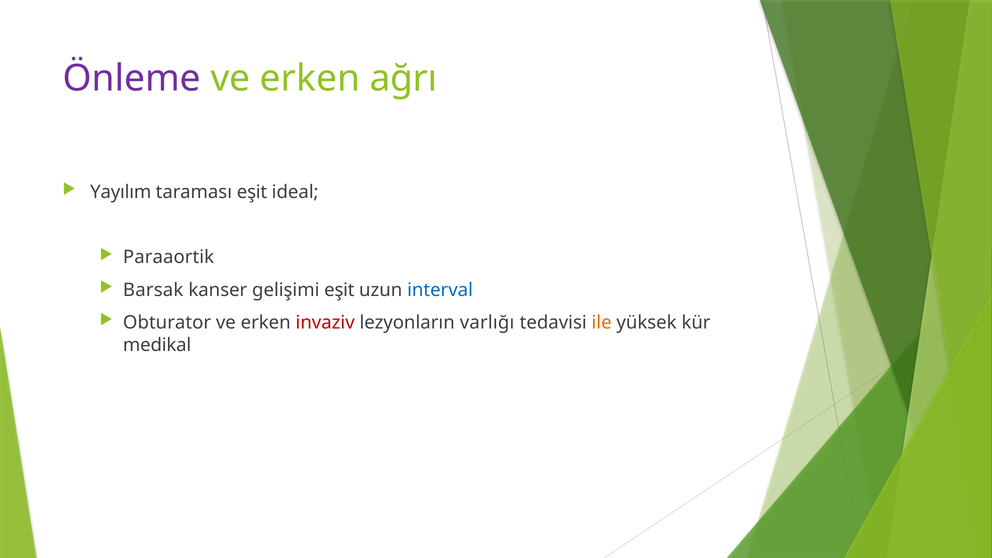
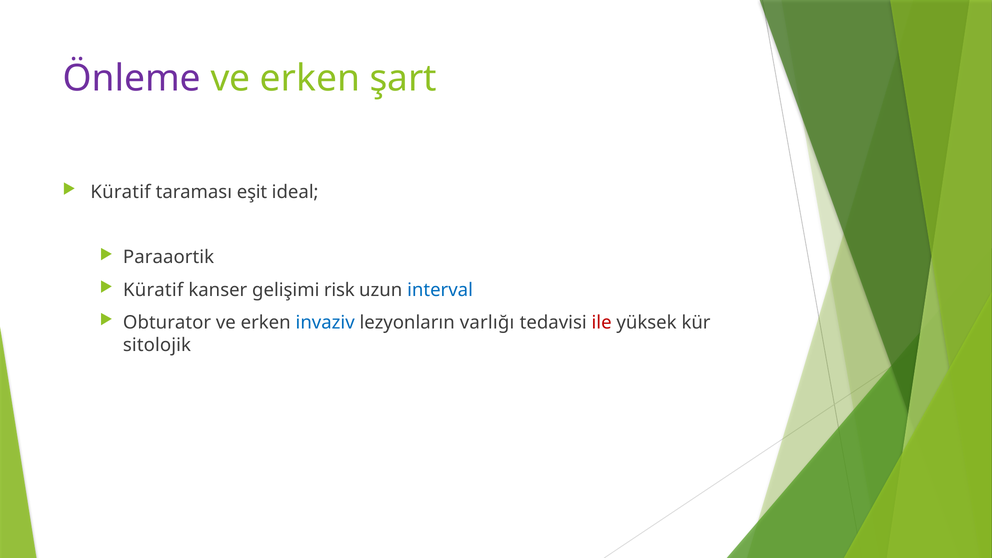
ağrı: ağrı -> şart
Yayılım at (121, 192): Yayılım -> Küratif
Barsak at (153, 290): Barsak -> Küratif
gelişimi eşit: eşit -> risk
invaziv colour: red -> blue
ile colour: orange -> red
medikal: medikal -> sitolojik
